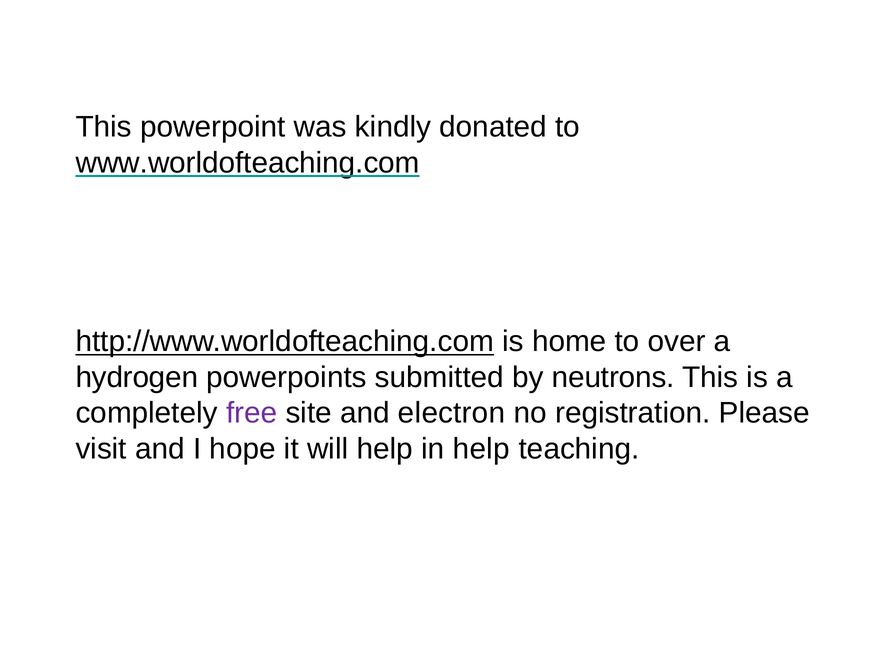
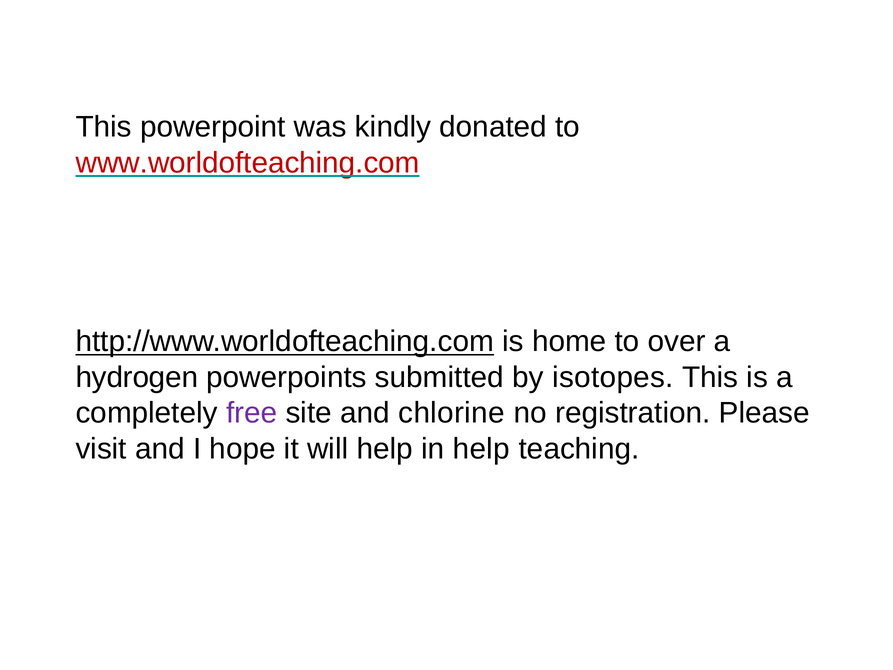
www.worldofteaching.com colour: black -> red
neutrons: neutrons -> isotopes
electron: electron -> chlorine
